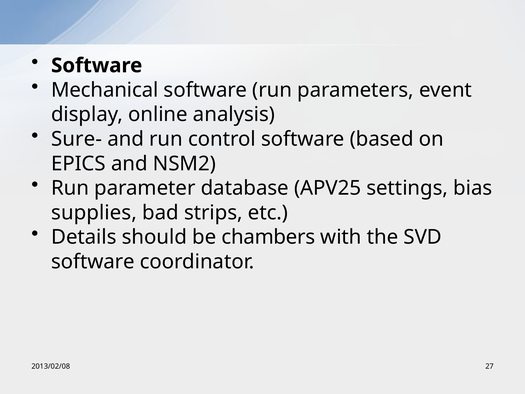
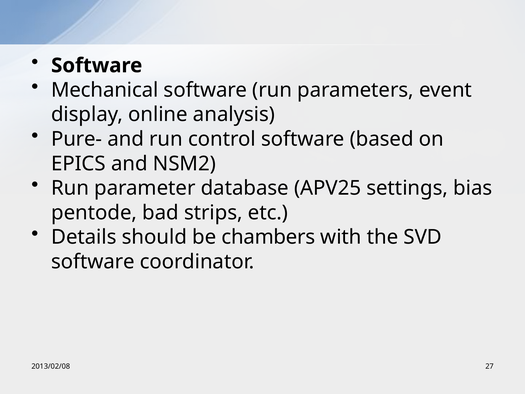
Sure-: Sure- -> Pure-
supplies: supplies -> pentode
